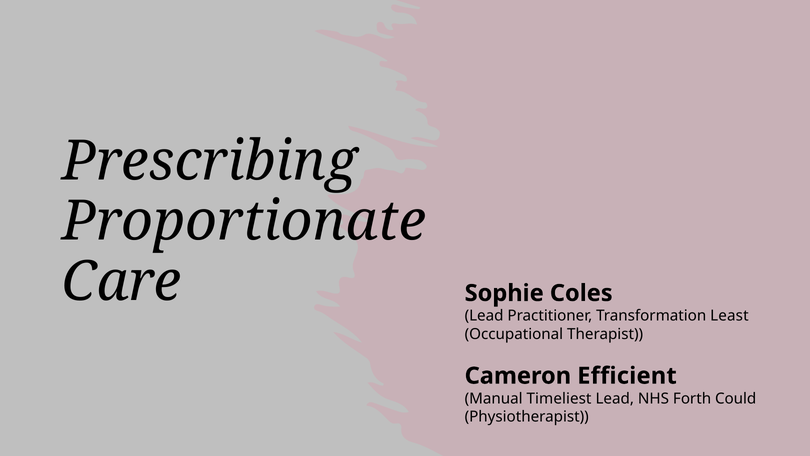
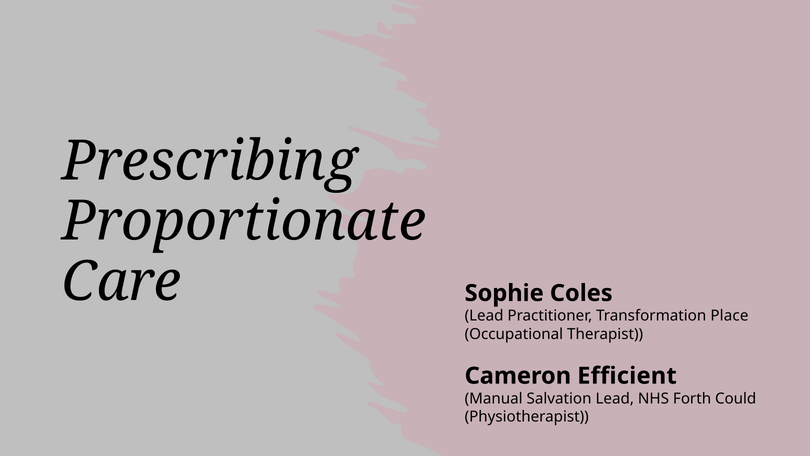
Least: Least -> Place
Timeliest: Timeliest -> Salvation
